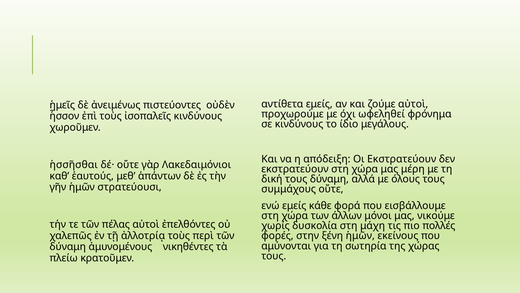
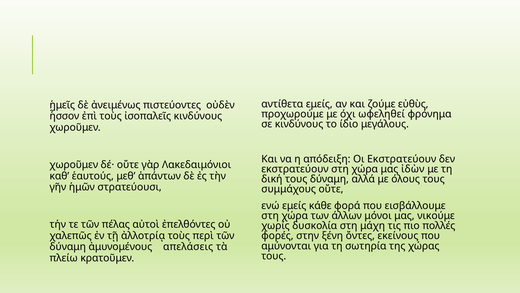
ζούμε αὐτοὶ: αὐτοὶ -> εὐθὺς
ἡσσῆσθαι at (74, 165): ἡσσῆσθαι -> χωροῦμεν
μέρη: μέρη -> ἰδὼν
ξένη ἡμῶν: ἡμῶν -> ὄντες
νικηθέντες: νικηθέντες -> απελάσεις
